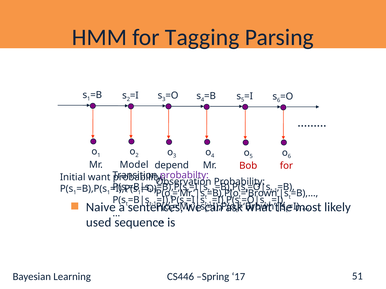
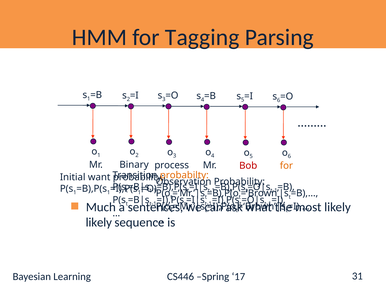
Model: Model -> Binary
depend: depend -> process
for at (286, 166) colour: red -> orange
probabilty colour: purple -> orange
Naive: Naive -> Much
used at (99, 223): used -> likely
51: 51 -> 31
